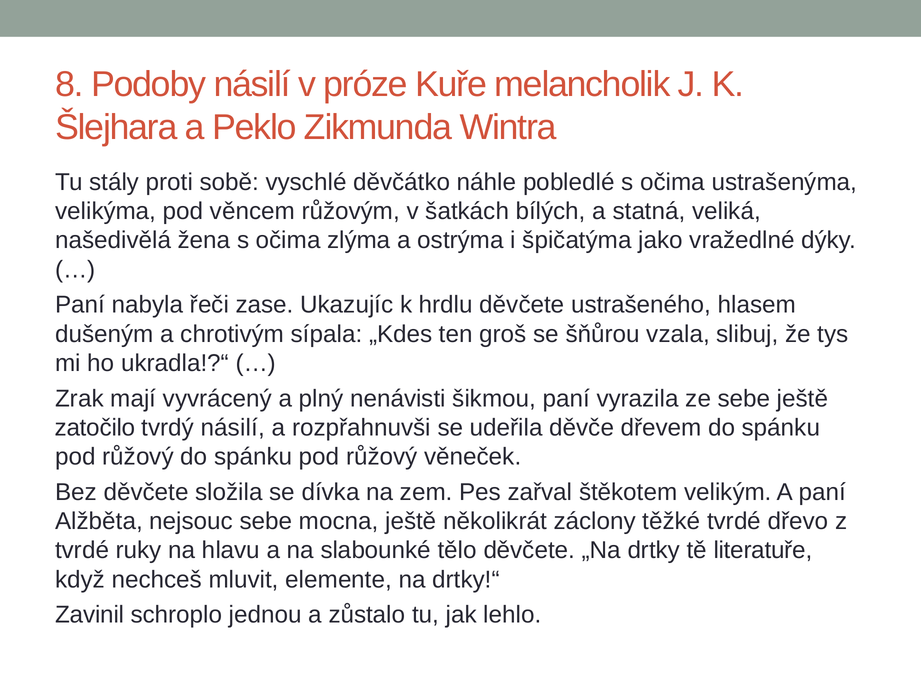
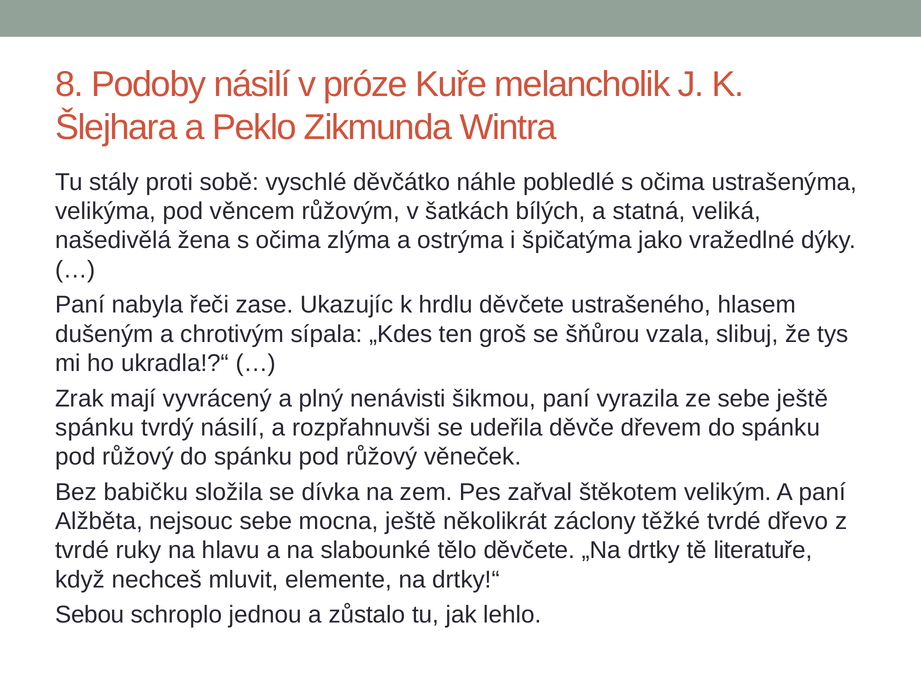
zatočilo at (95, 428): zatočilo -> spánku
Bez děvčete: děvčete -> babičku
Zavinil: Zavinil -> Sebou
